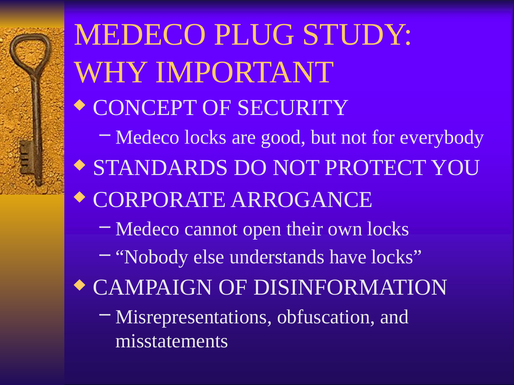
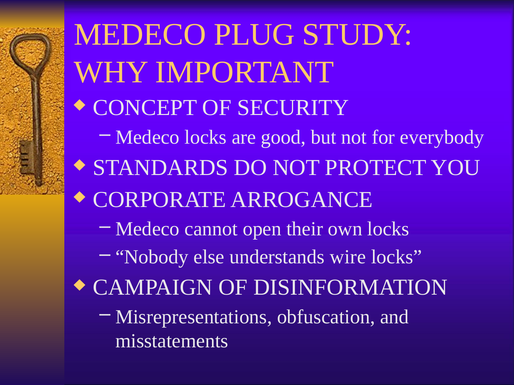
have: have -> wire
